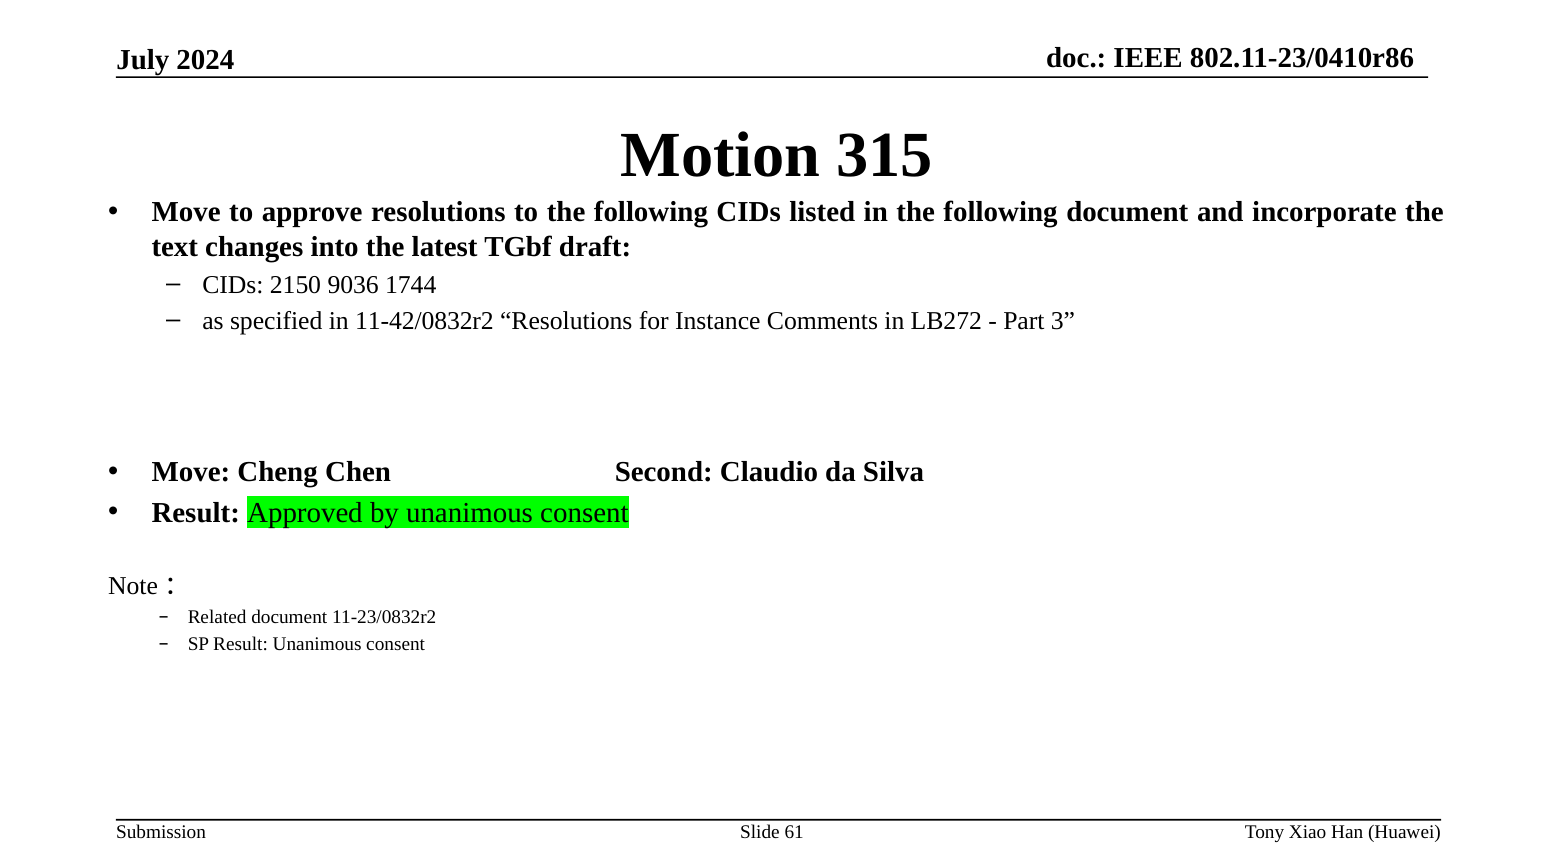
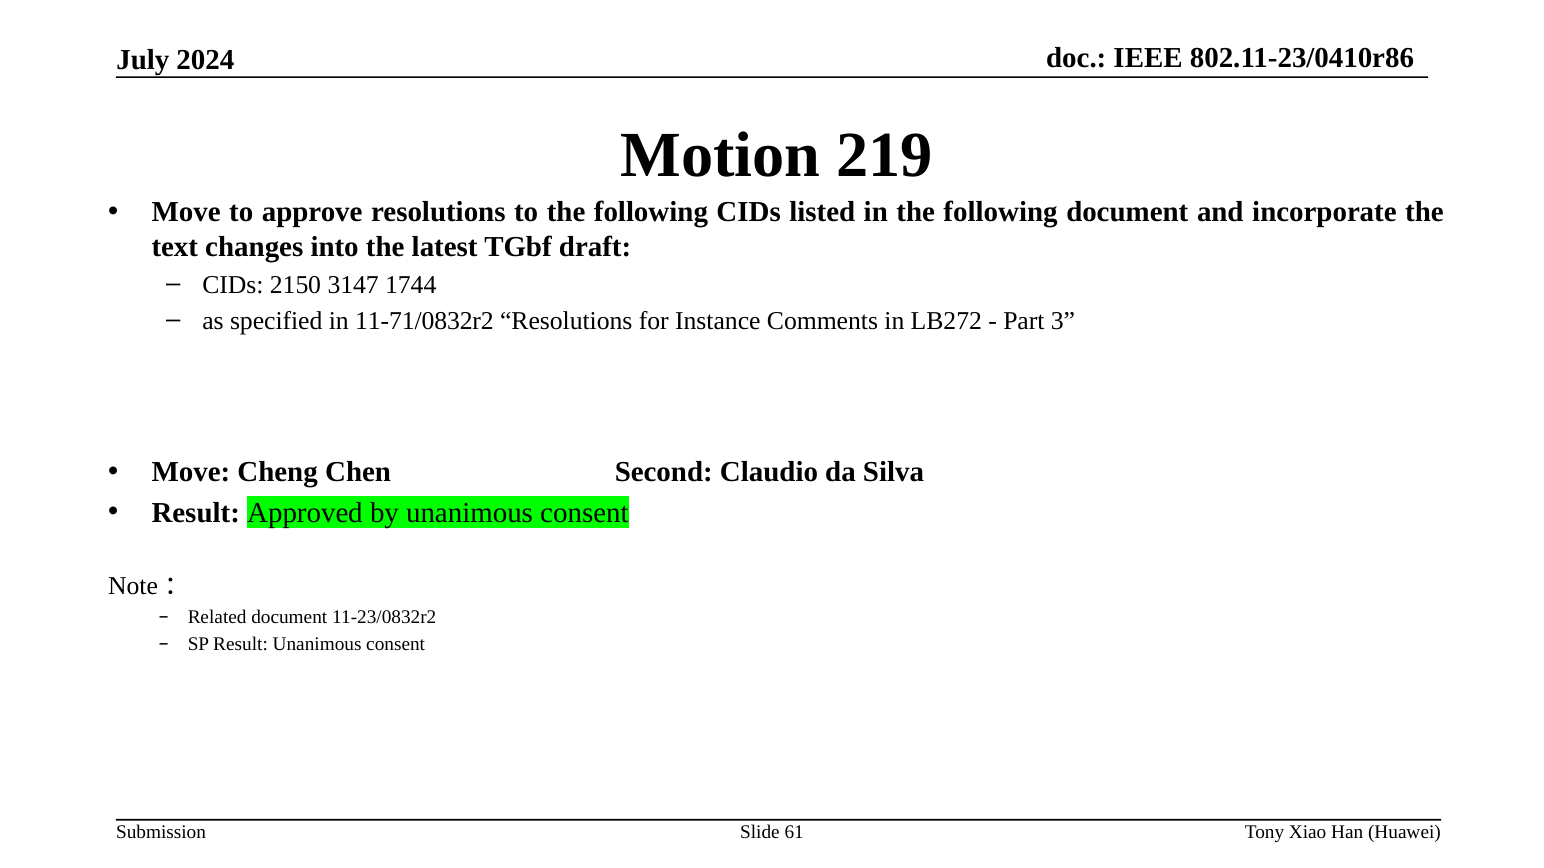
315: 315 -> 219
9036: 9036 -> 3147
11-42/0832r2: 11-42/0832r2 -> 11-71/0832r2
